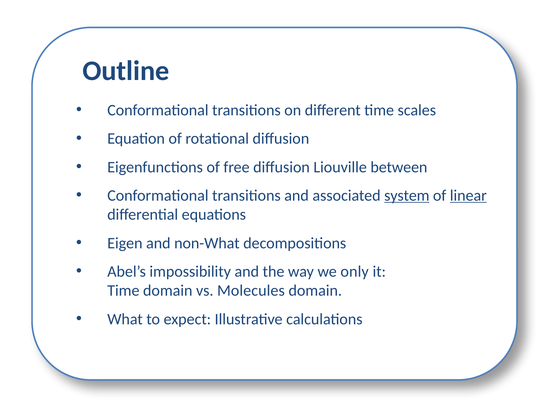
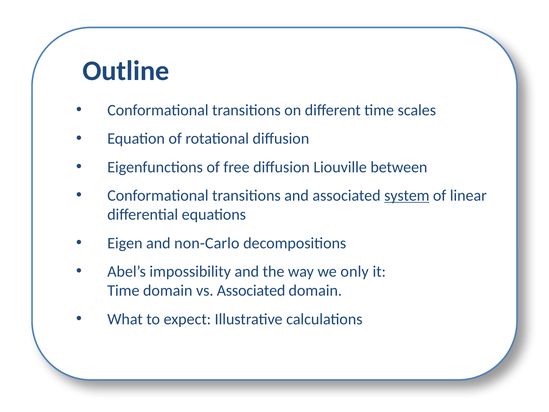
linear underline: present -> none
non-What: non-What -> non-Carlo
vs Molecules: Molecules -> Associated
